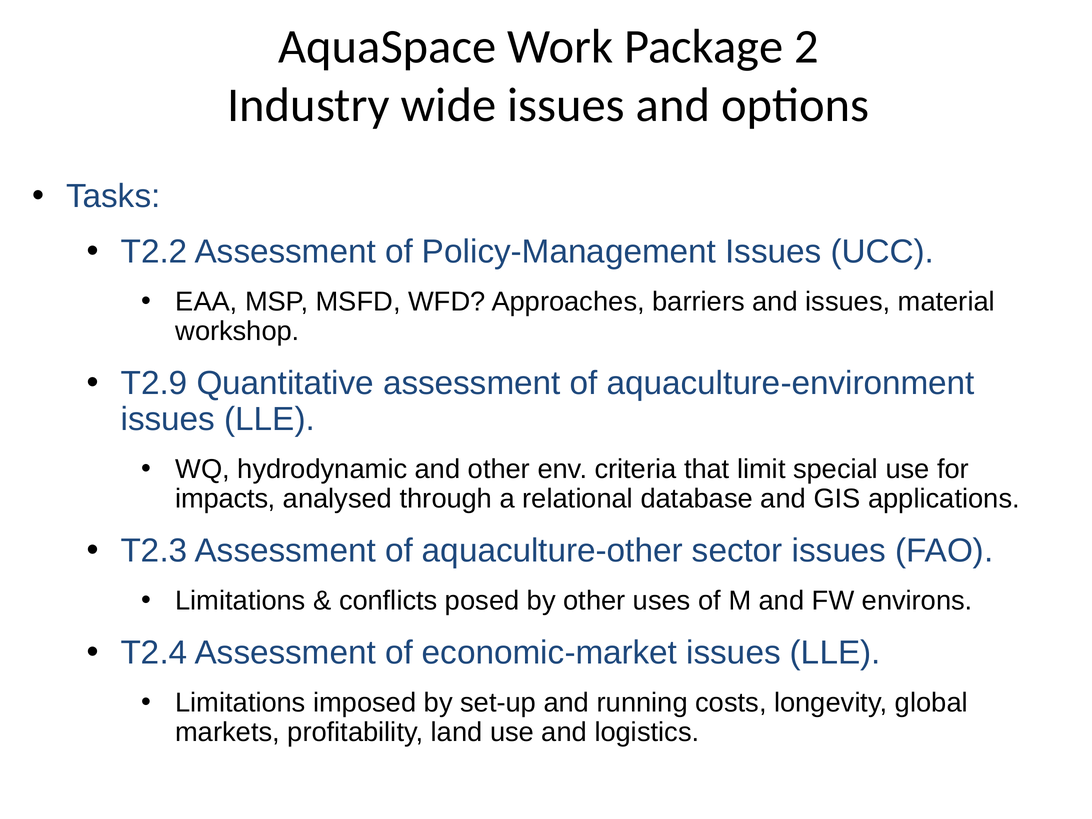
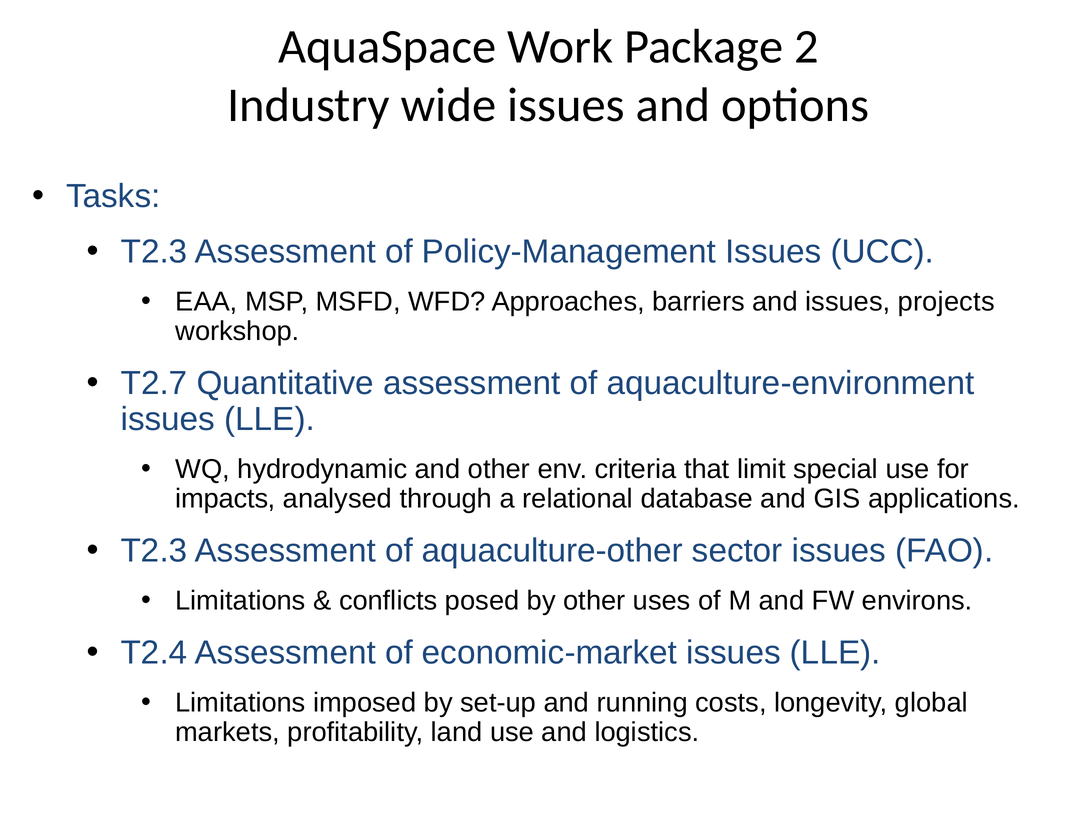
T2.2 at (154, 252): T2.2 -> T2.3
material: material -> projects
T2.9: T2.9 -> T2.7
